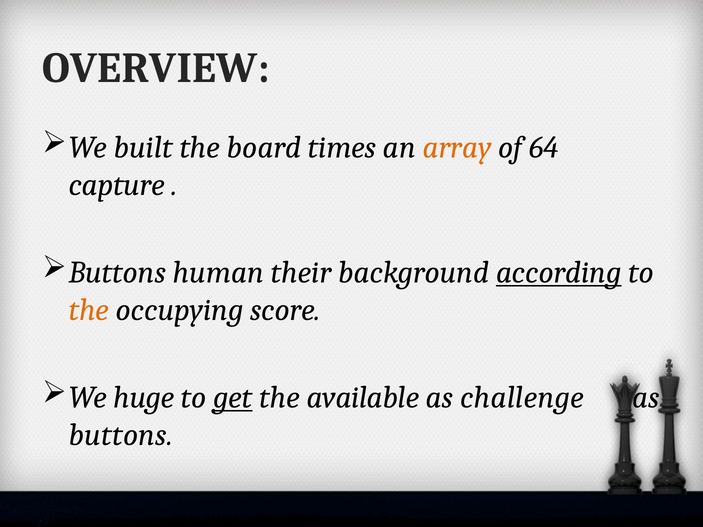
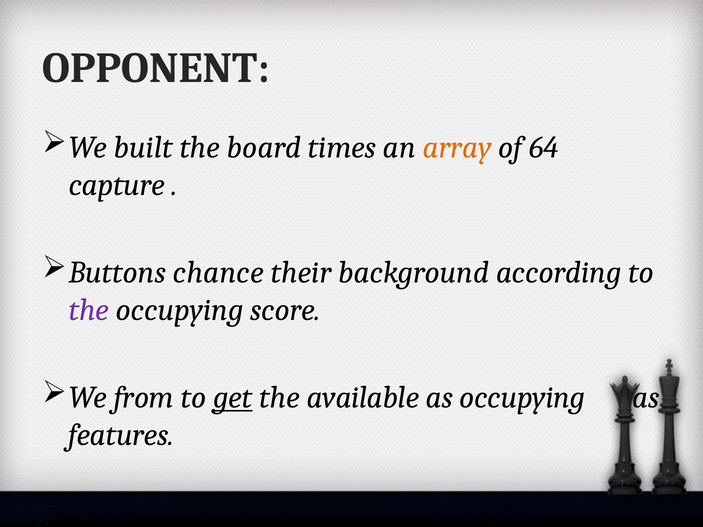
OVERVIEW: OVERVIEW -> OPPONENT
human: human -> chance
according underline: present -> none
the at (89, 310) colour: orange -> purple
huge: huge -> from
as challenge: challenge -> occupying
buttons at (121, 435): buttons -> features
